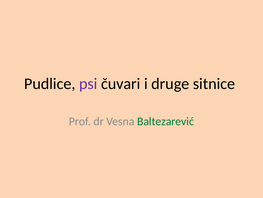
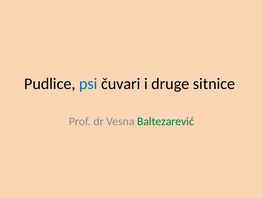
psi colour: purple -> blue
